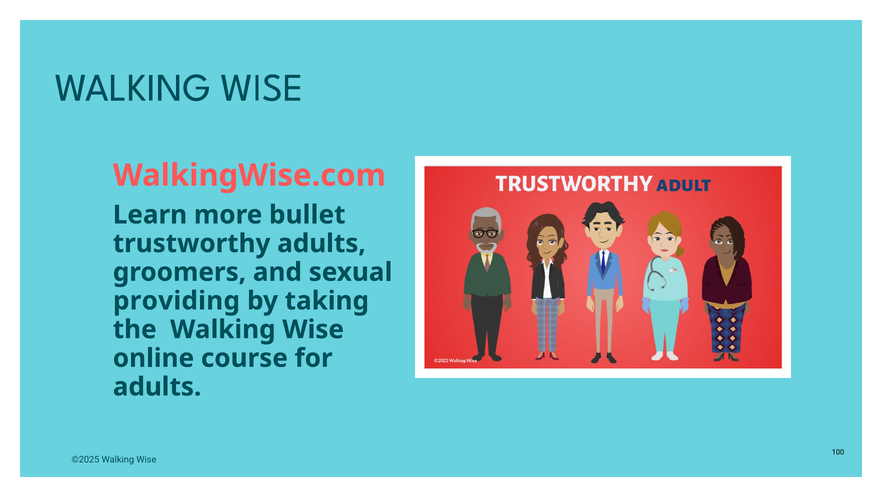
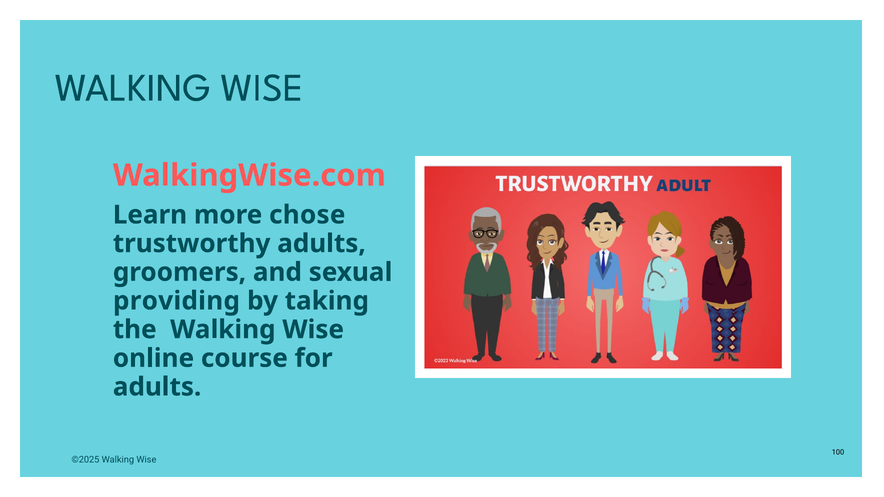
bullet: bullet -> chose
